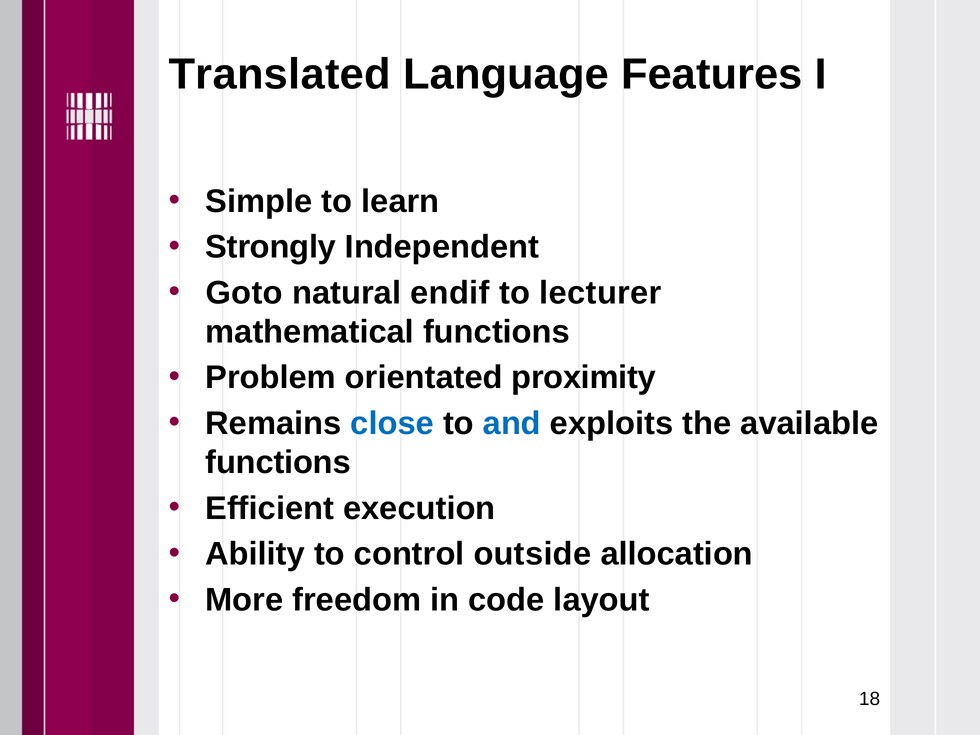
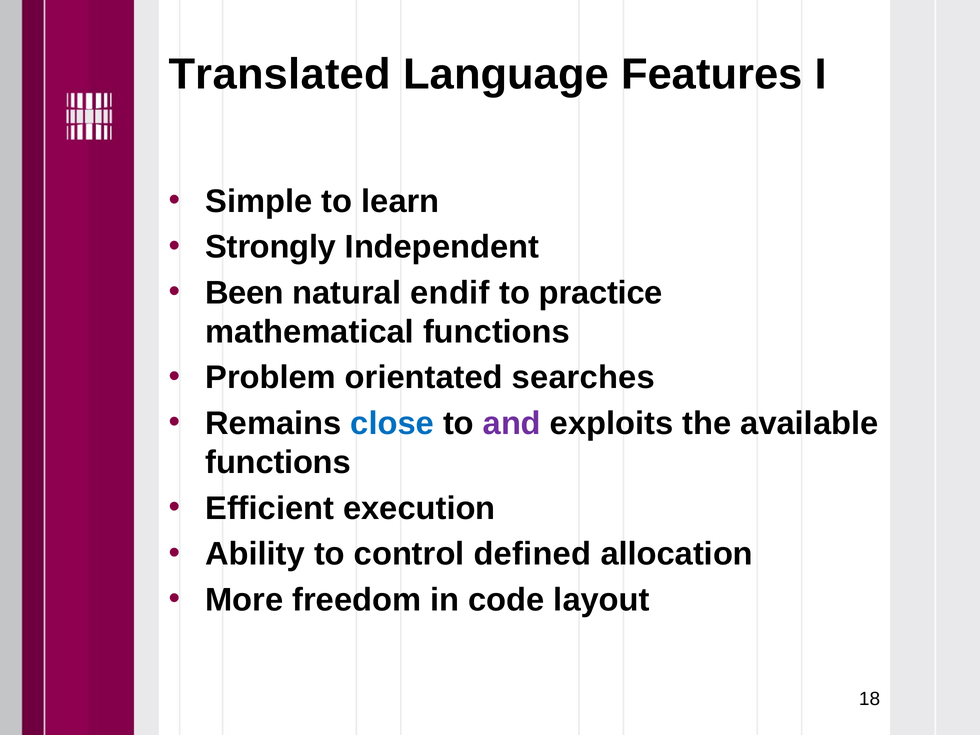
Goto: Goto -> Been
lecturer: lecturer -> practice
proximity: proximity -> searches
and colour: blue -> purple
outside: outside -> defined
